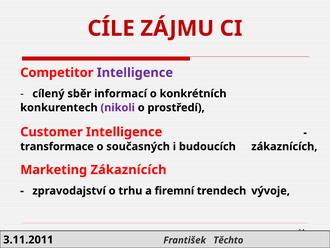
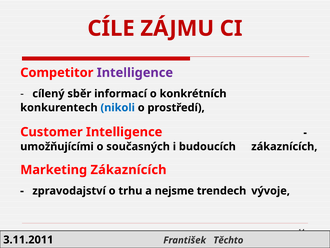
nikoli colour: purple -> blue
transformace: transformace -> umožňujícími
firemní: firemní -> nejsme
